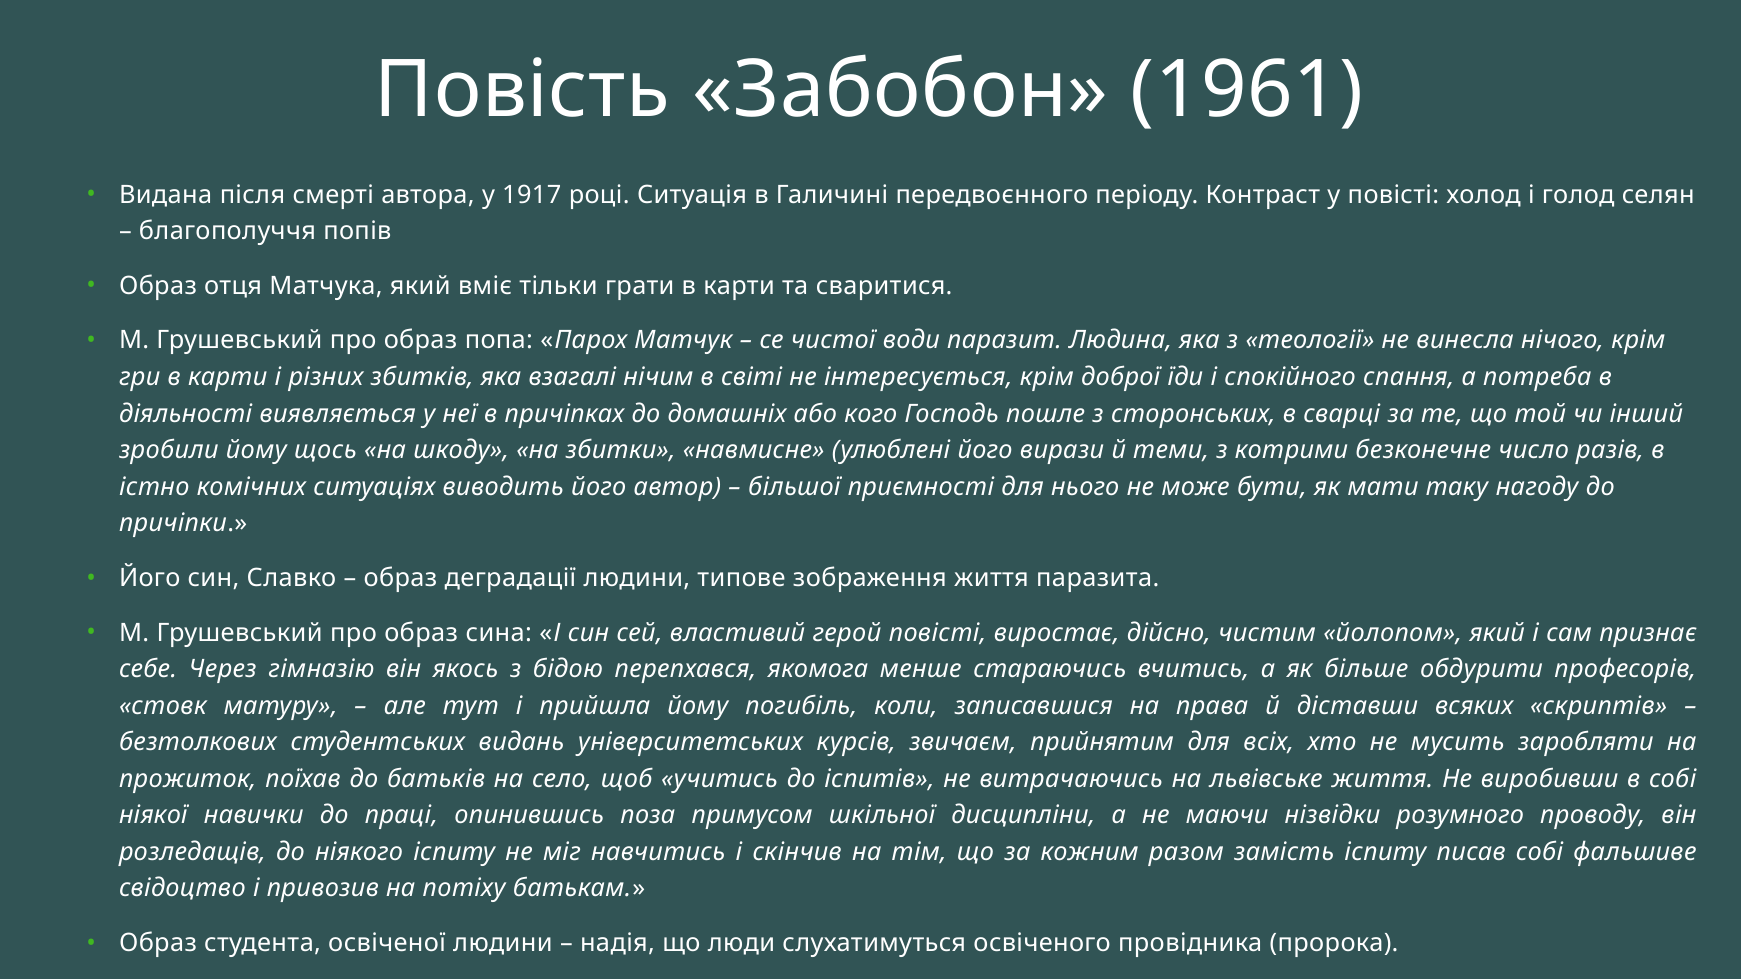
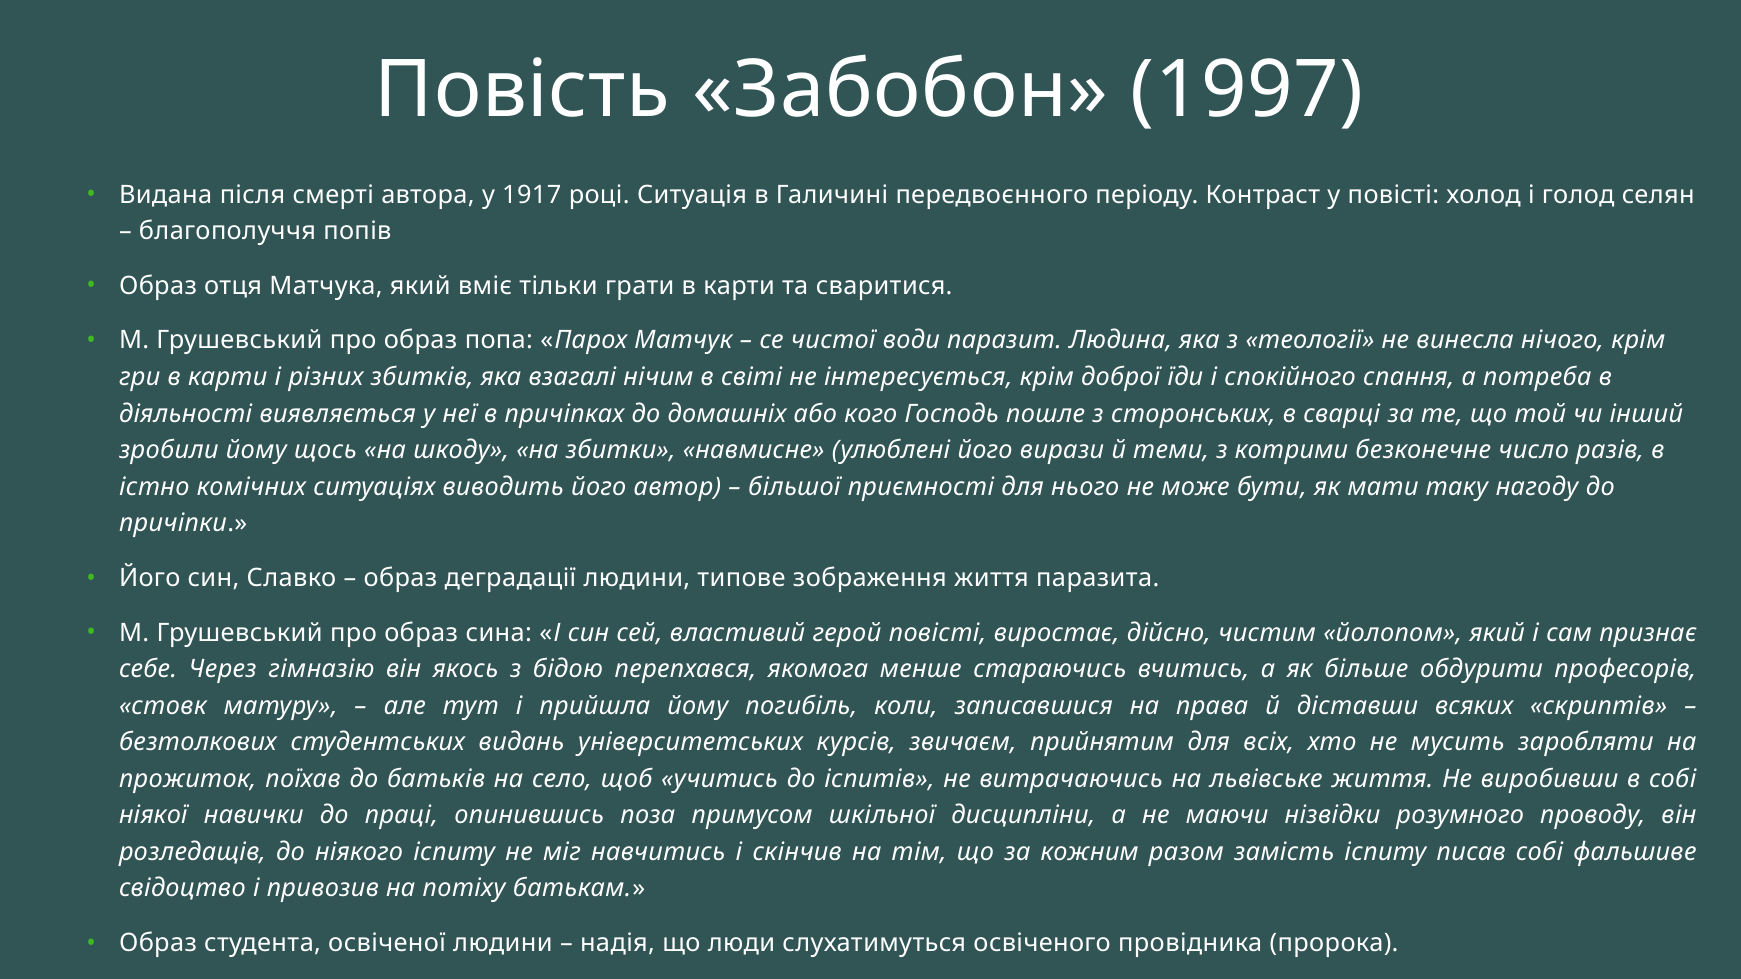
1961: 1961 -> 1997
